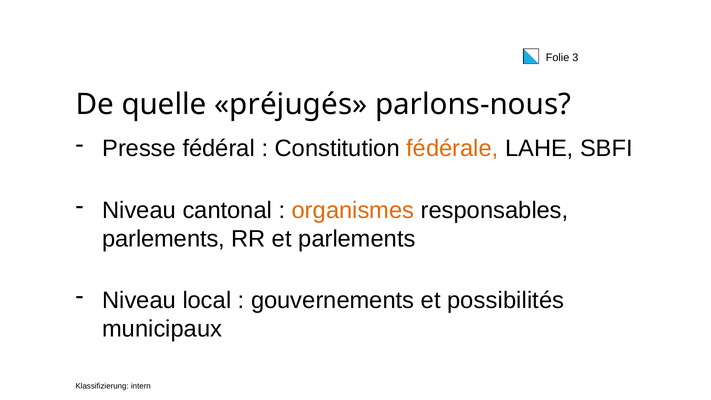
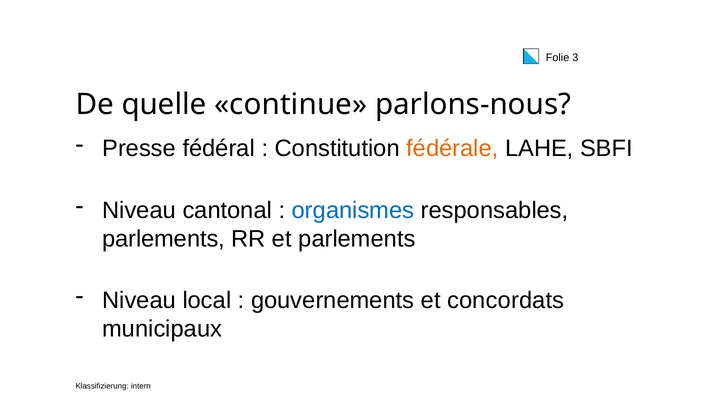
préjugés: préjugés -> continue
organismes colour: orange -> blue
possibilités: possibilités -> concordats
